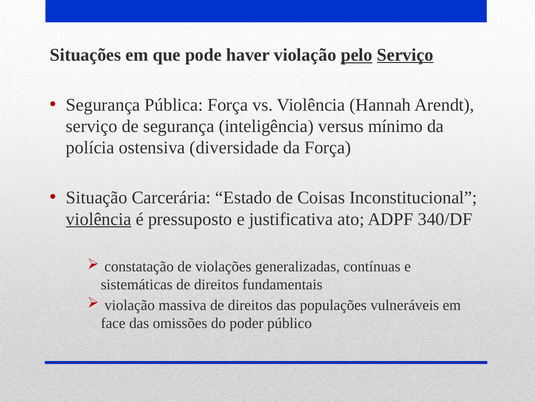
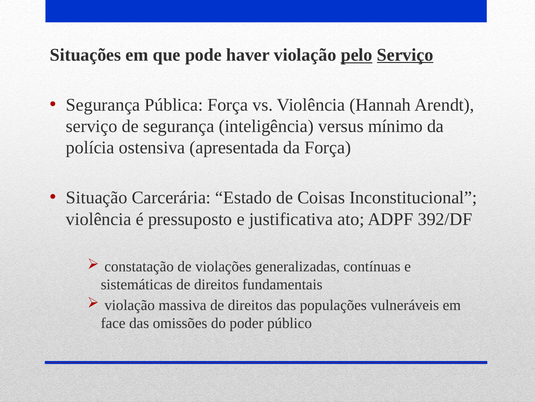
diversidade: diversidade -> apresentada
violência at (99, 219) underline: present -> none
340/DF: 340/DF -> 392/DF
